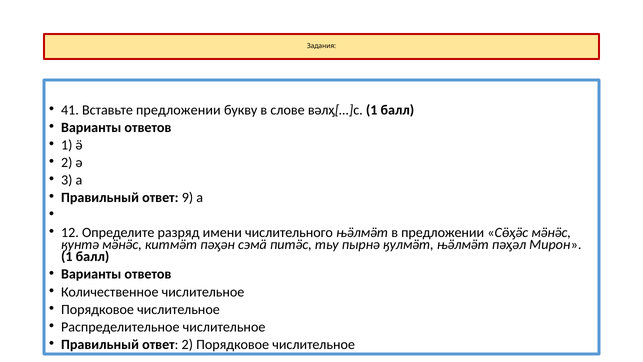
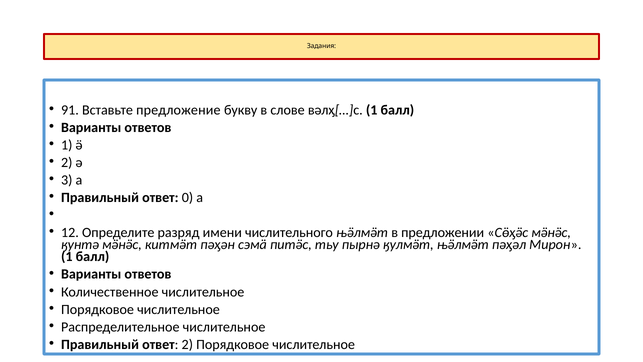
41: 41 -> 91
Вставьте предложении: предложении -> предложение
9: 9 -> 0
